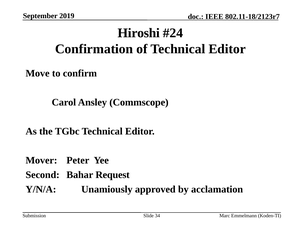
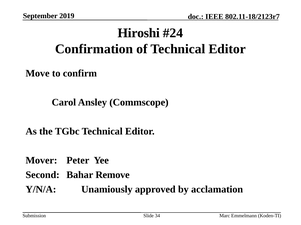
Request: Request -> Remove
